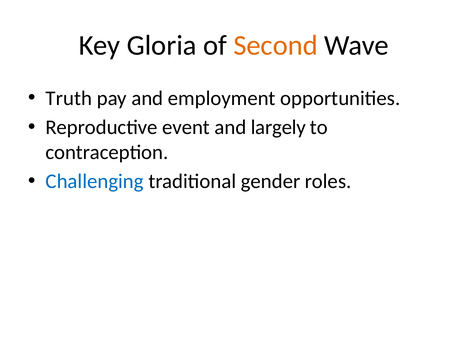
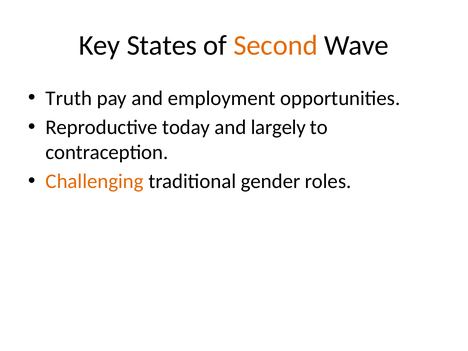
Gloria: Gloria -> States
event: event -> today
Challenging colour: blue -> orange
